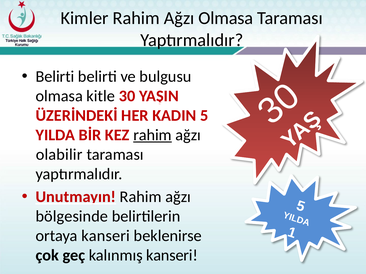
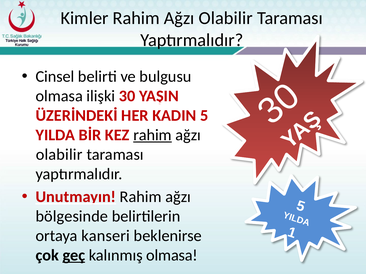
Kimler Rahim Ağzı Olmasa: Olmasa -> Olabilir
Belirti at (55, 77): Belirti -> Cinsel
kitle: kitle -> ilişki
geç underline: none -> present
kalınmış kanseri: kanseri -> olmasa
